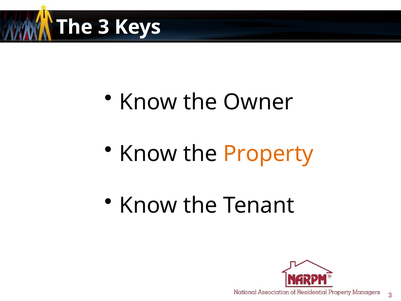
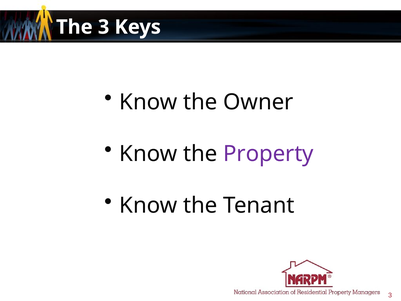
Property colour: orange -> purple
